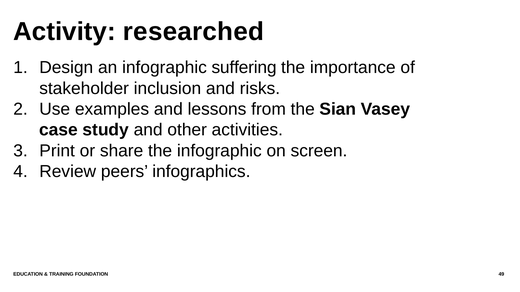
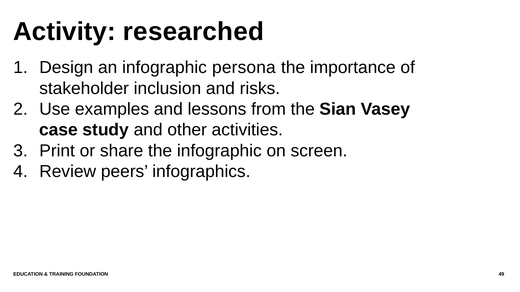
suffering: suffering -> persona
